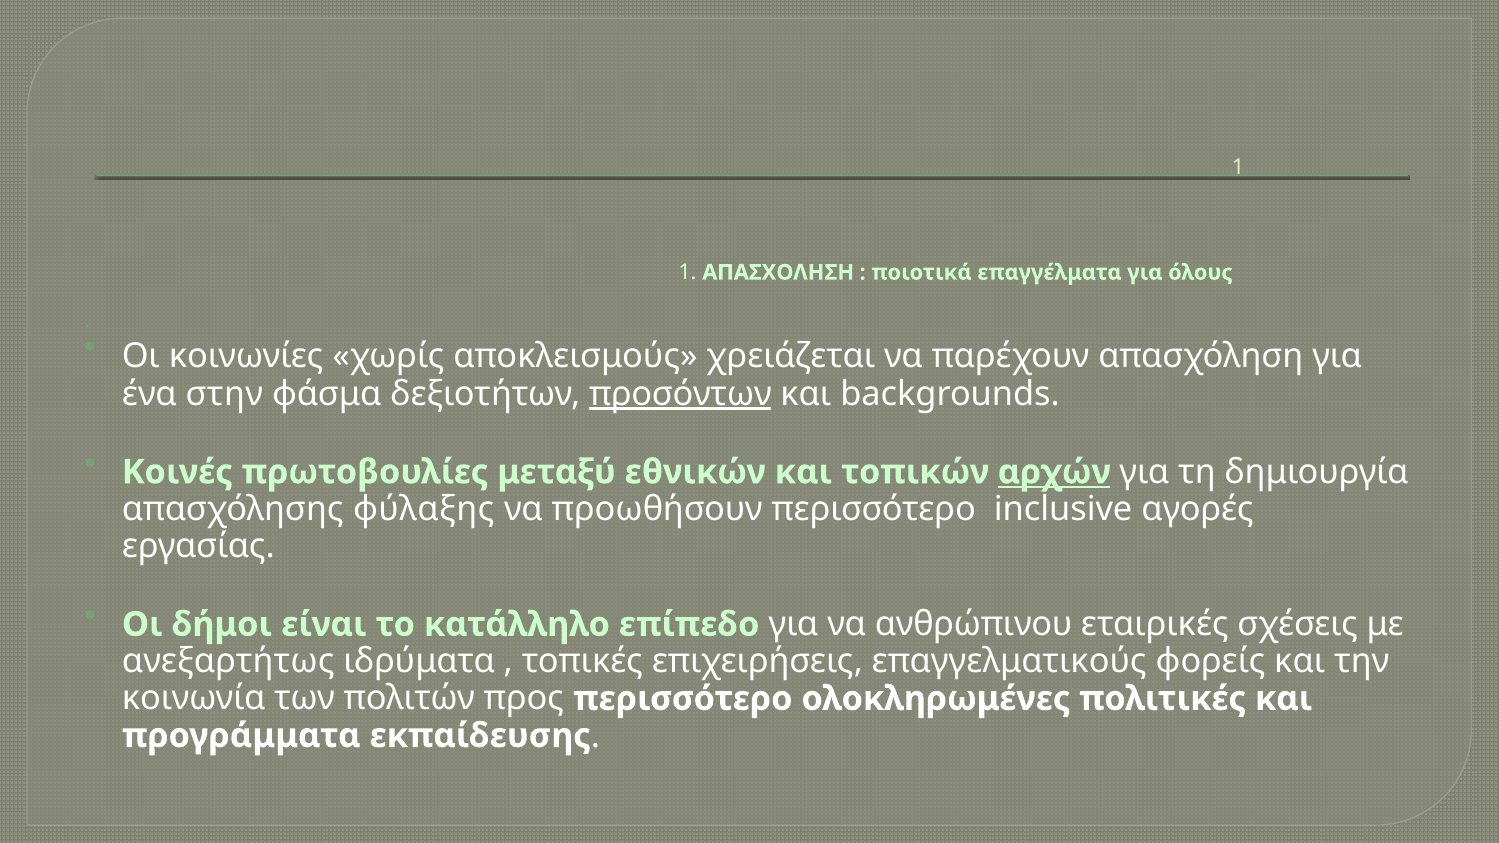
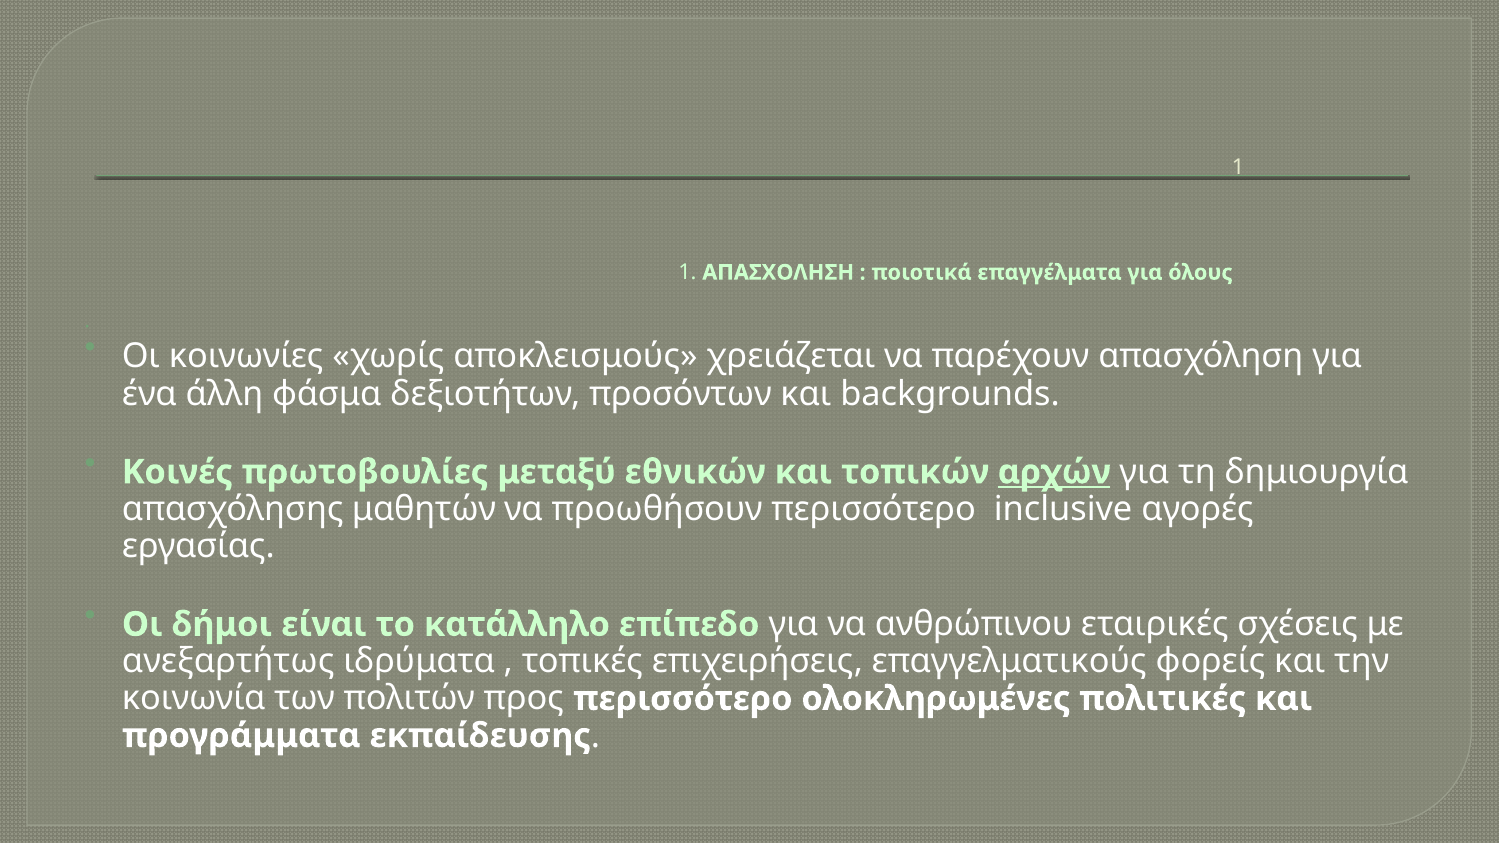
στην: στην -> άλλη
προσόντων underline: present -> none
φύλαξης: φύλαξης -> μαθητών
